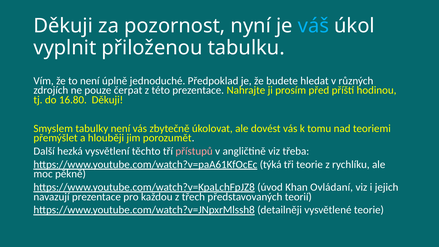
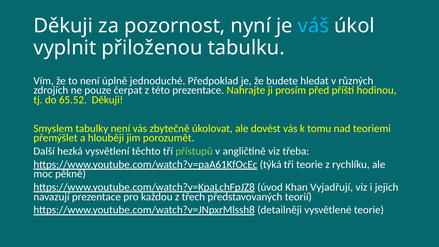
16.80: 16.80 -> 65.52
přístupů colour: pink -> light green
Ovládaní: Ovládaní -> Vyjadřují
